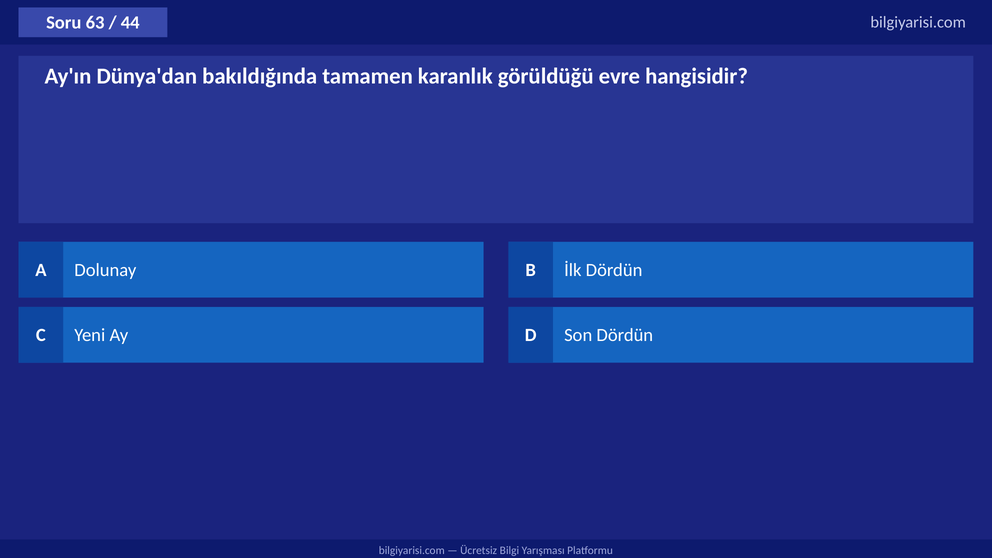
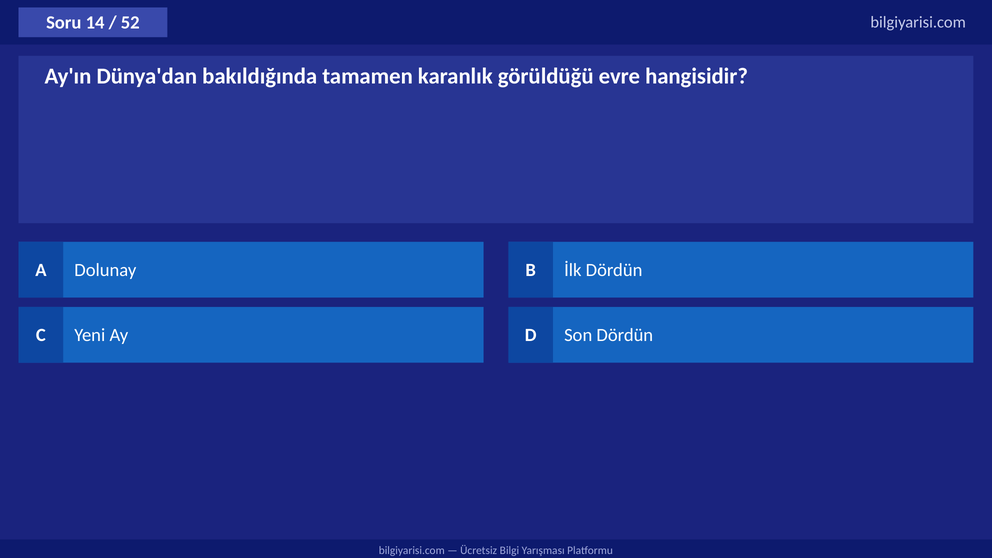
63: 63 -> 14
44: 44 -> 52
